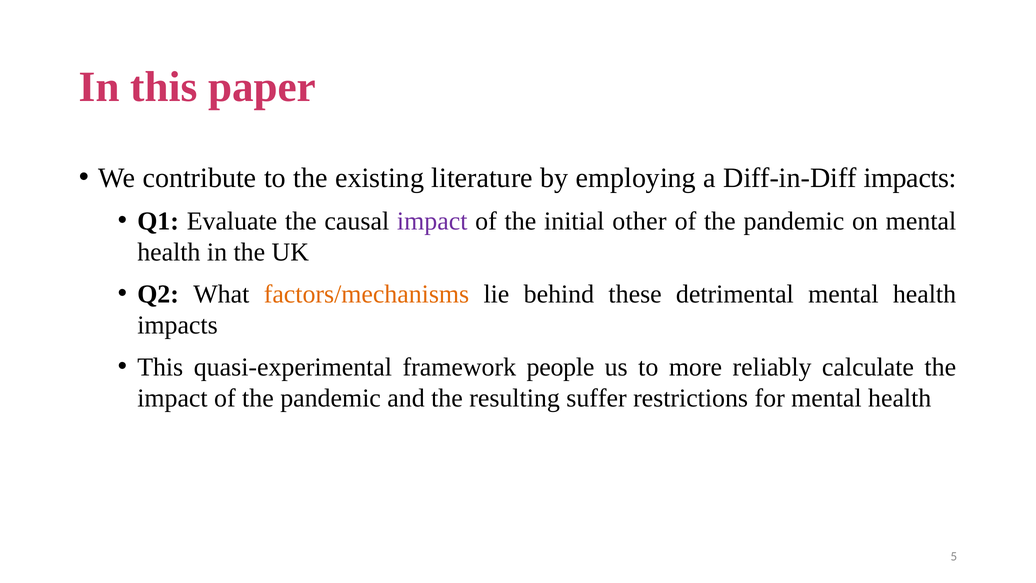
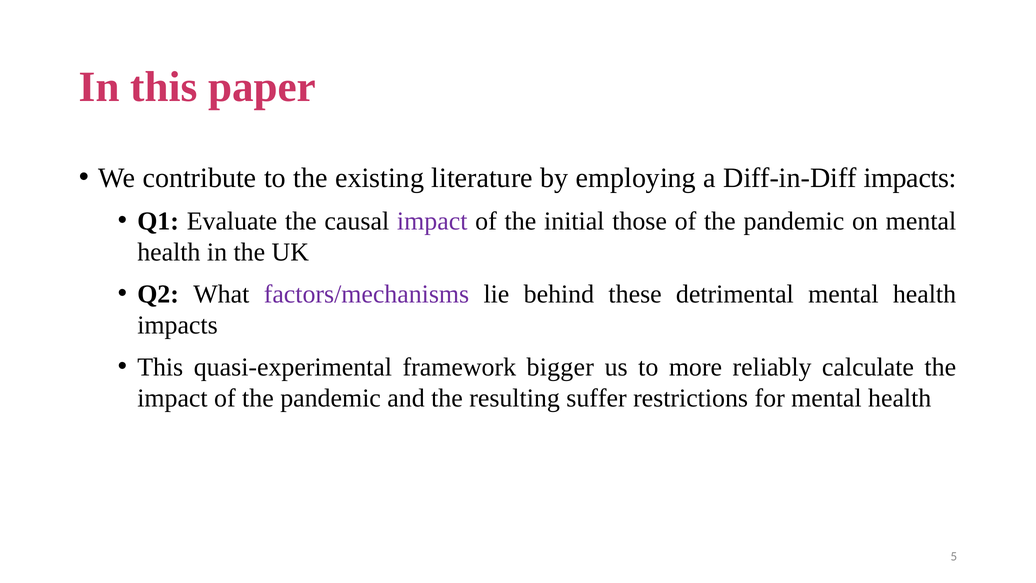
other: other -> those
factors/mechanisms colour: orange -> purple
people: people -> bigger
